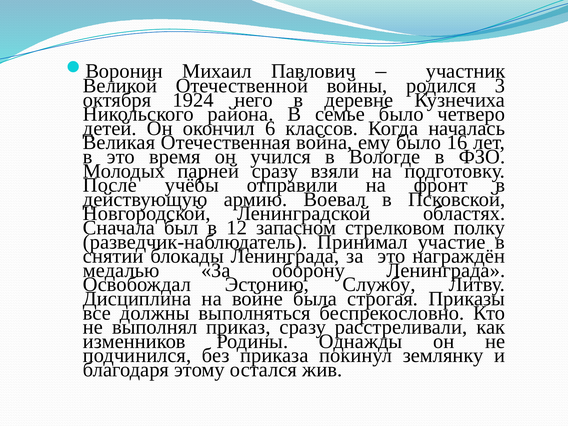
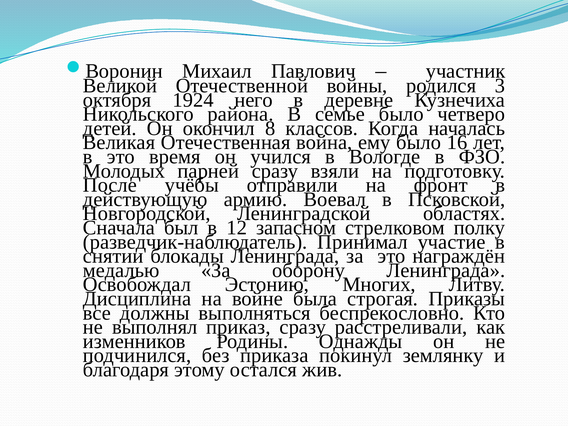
6: 6 -> 8
Службу: Службу -> Многих
